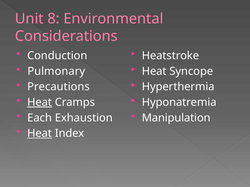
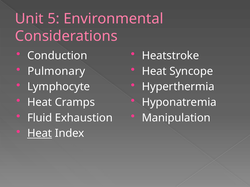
8: 8 -> 5
Precautions: Precautions -> Lymphocyte
Heat at (40, 102) underline: present -> none
Each: Each -> Fluid
